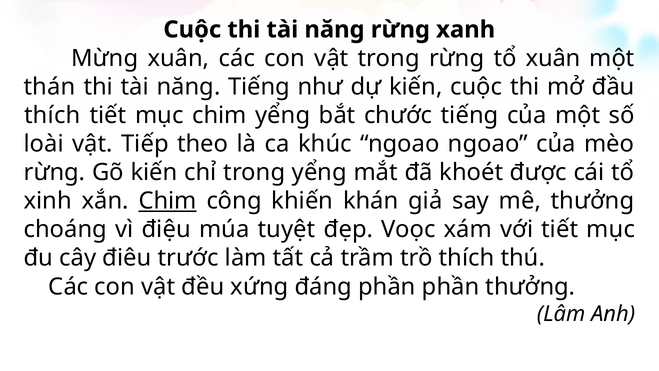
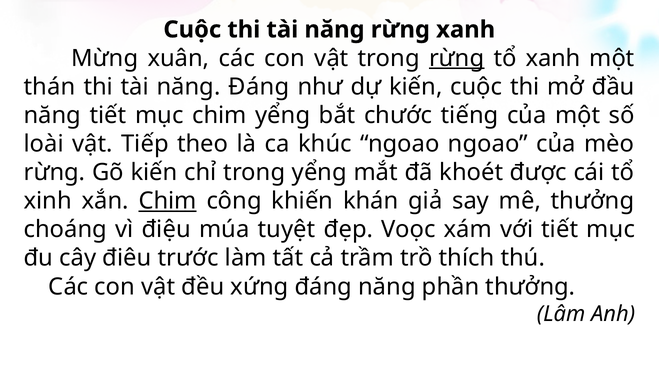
rừng at (457, 58) underline: none -> present
tổ xuân: xuân -> xanh
năng Tiếng: Tiếng -> Đáng
thích at (52, 115): thích -> năng
đáng phần: phần -> năng
